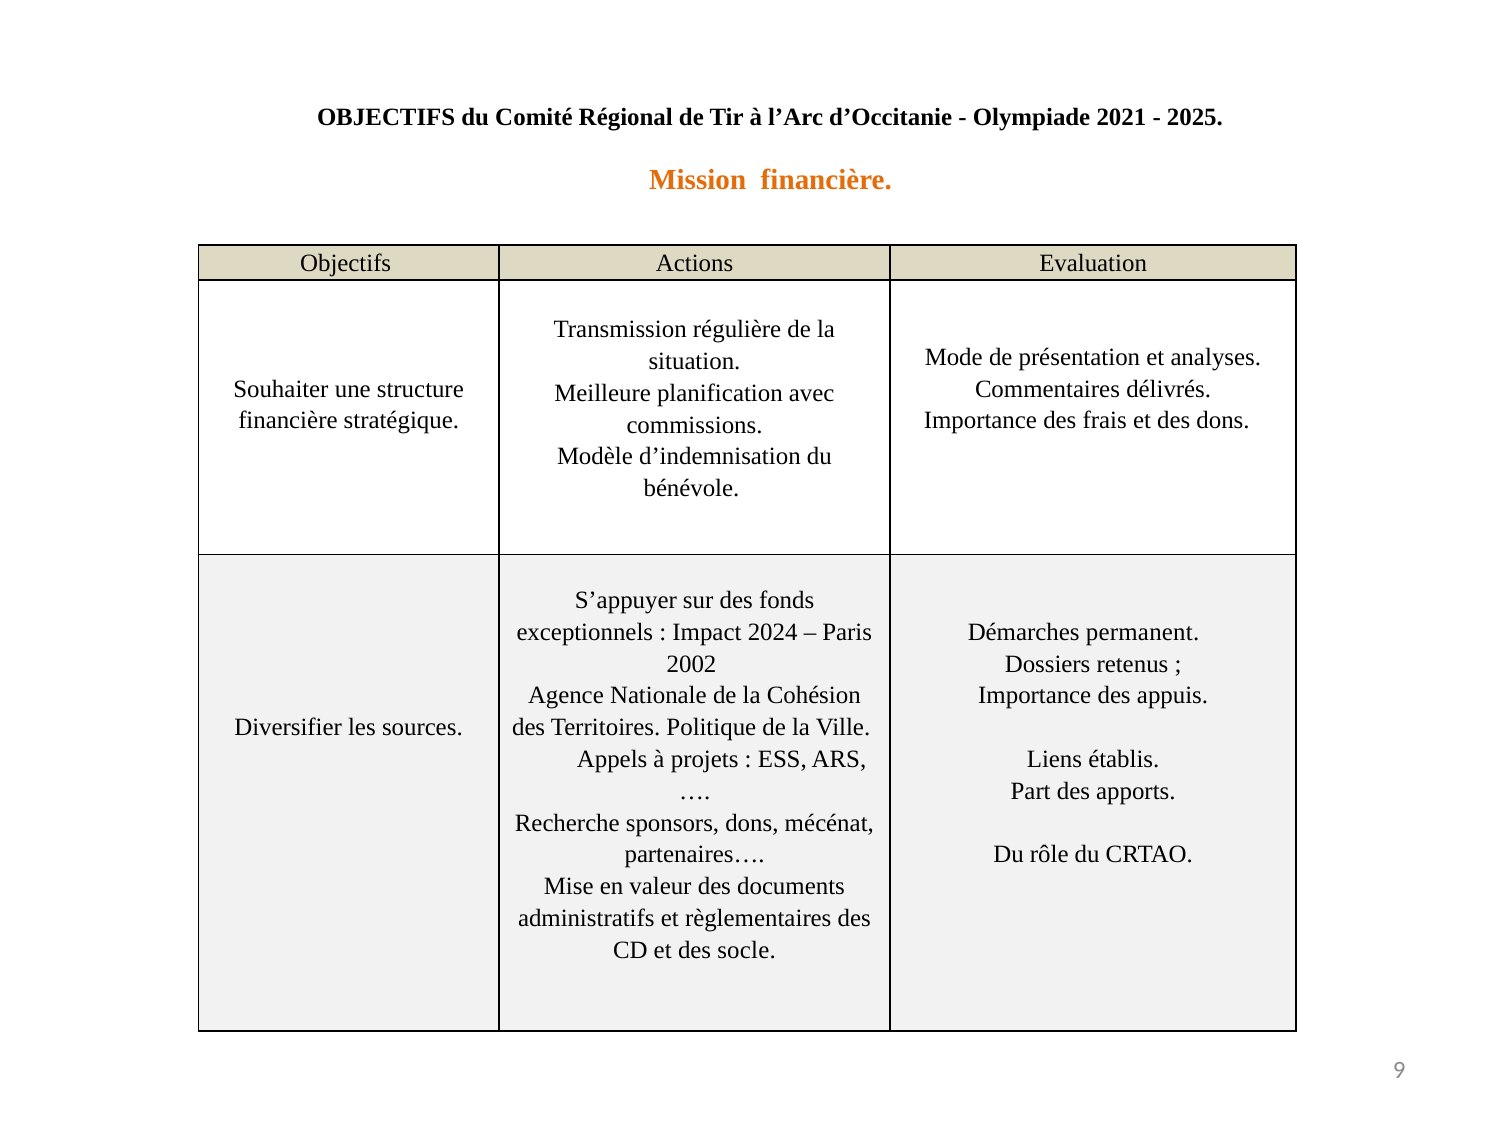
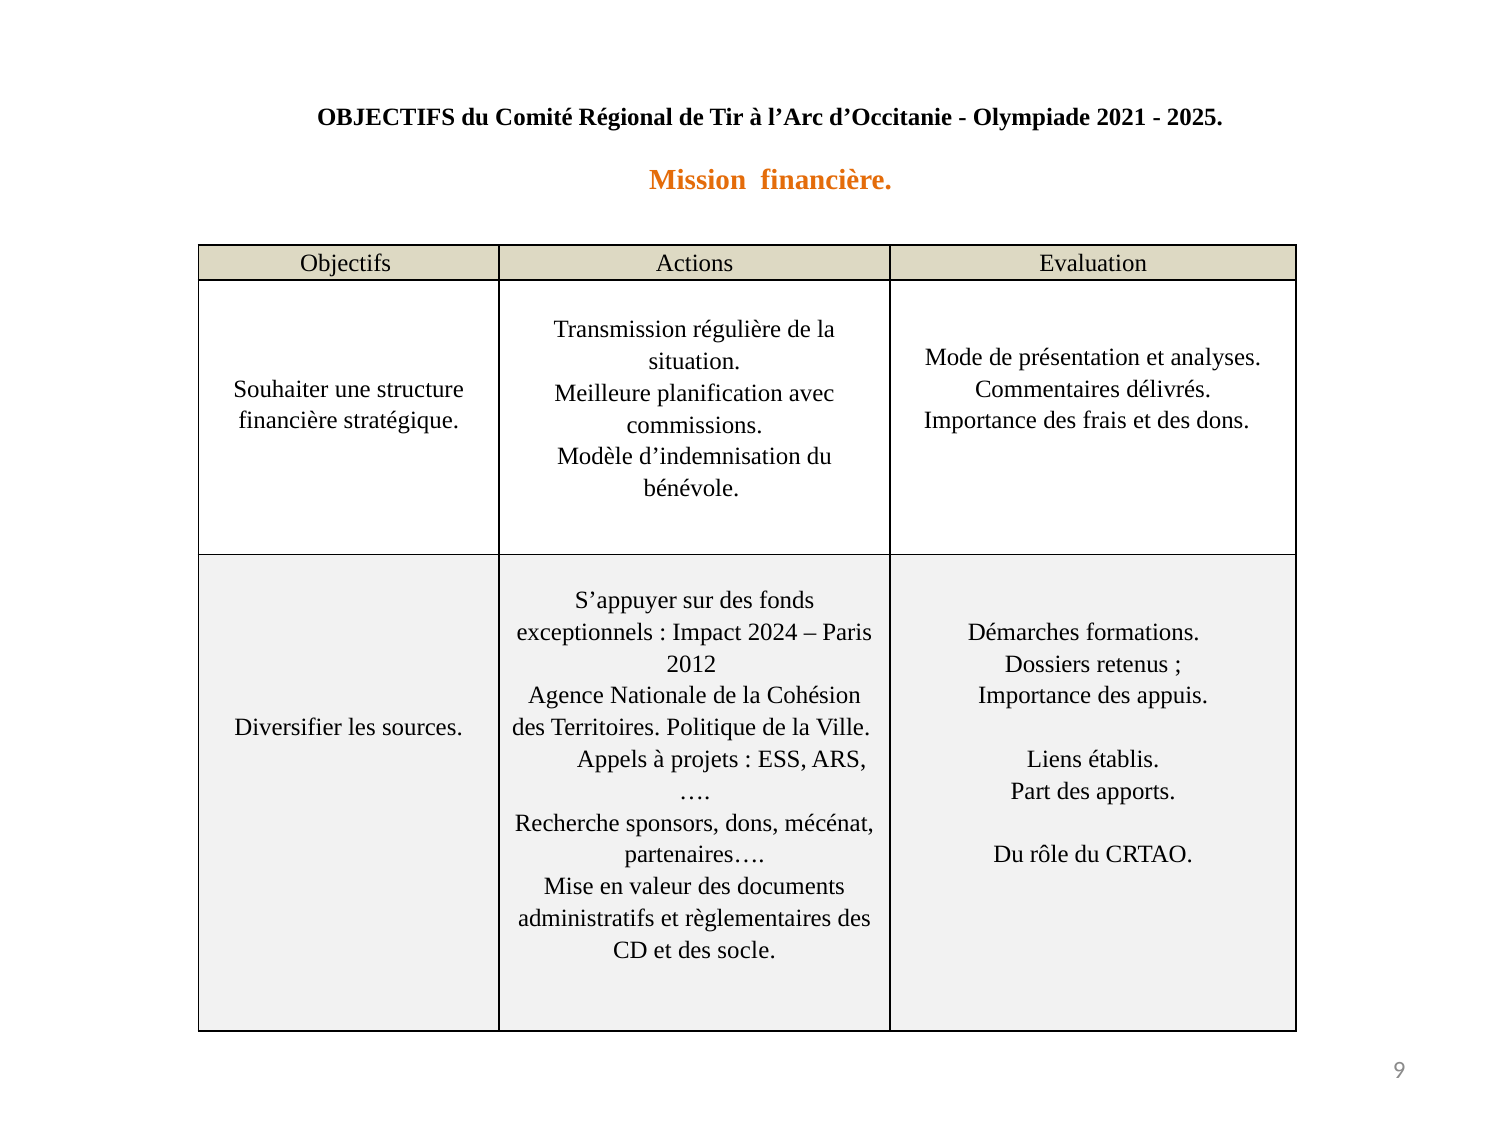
permanent: permanent -> formations
2002: 2002 -> 2012
